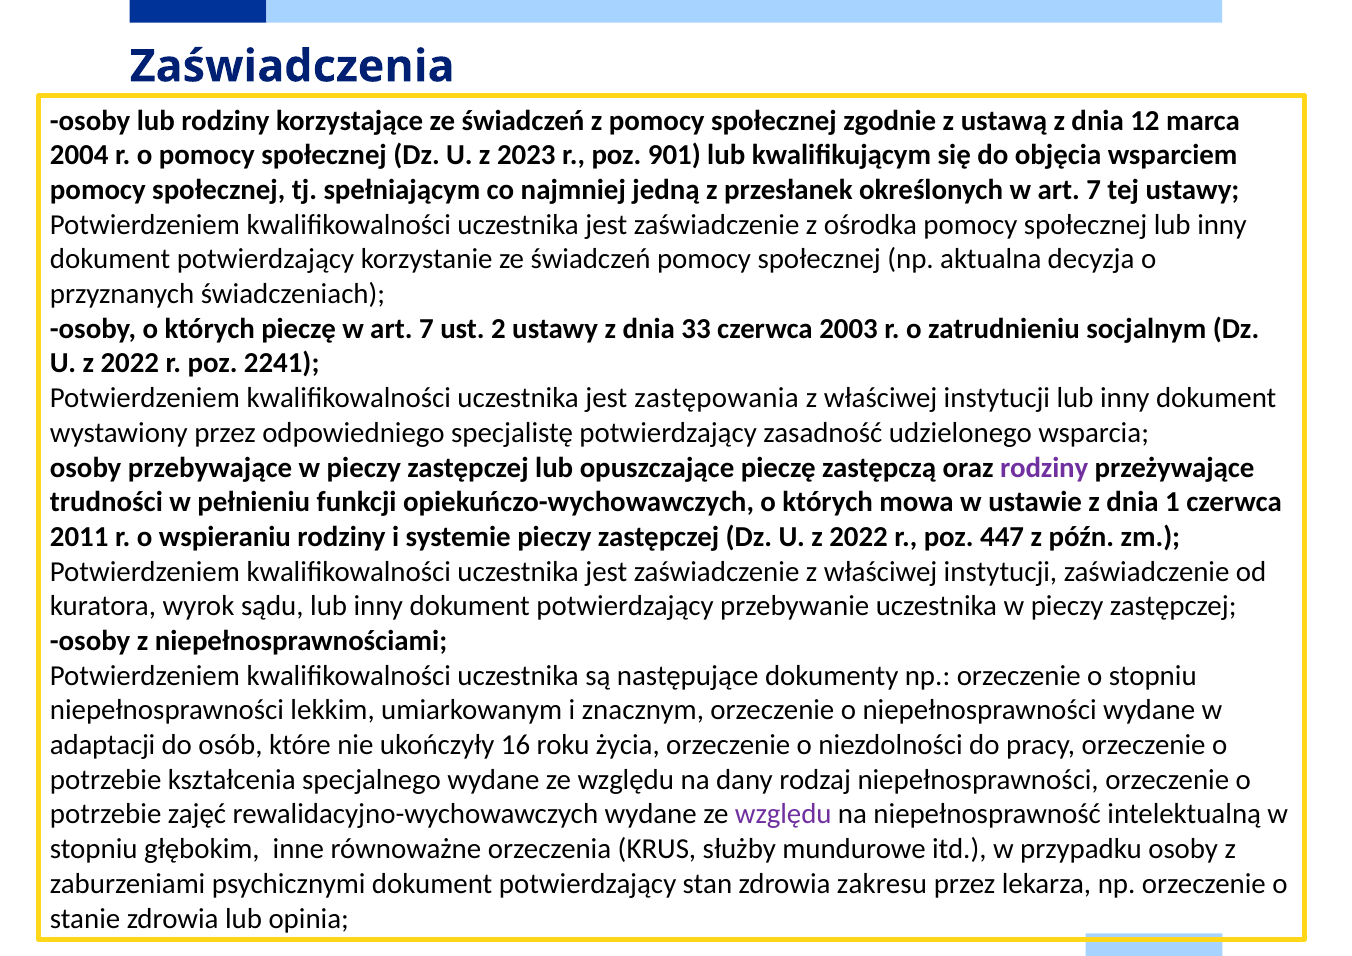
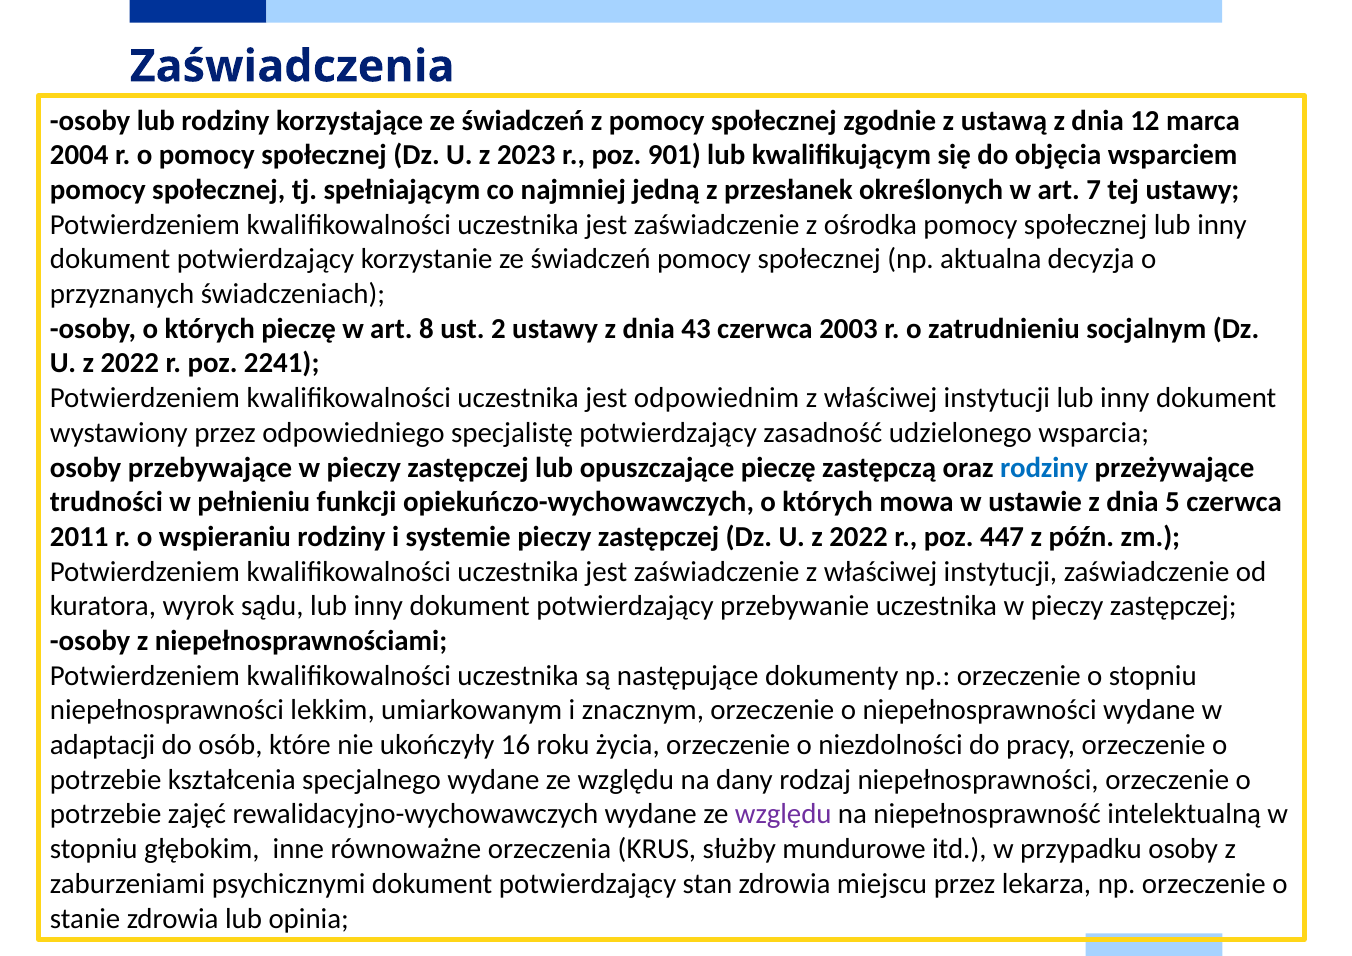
7 at (426, 329): 7 -> 8
33: 33 -> 43
zastępowania: zastępowania -> odpowiednim
rodziny at (1044, 467) colour: purple -> blue
1: 1 -> 5
zakresu: zakresu -> miejscu
